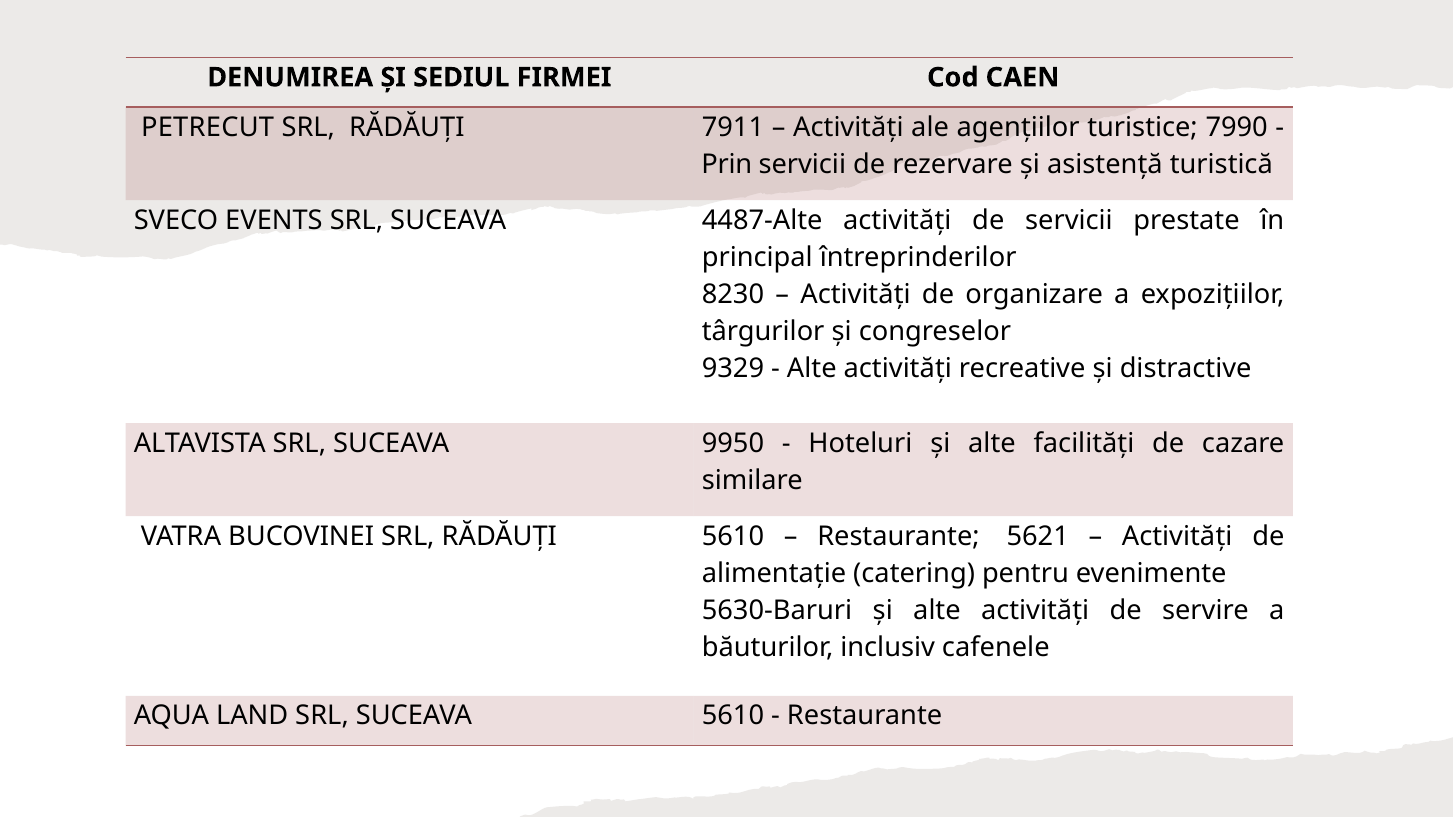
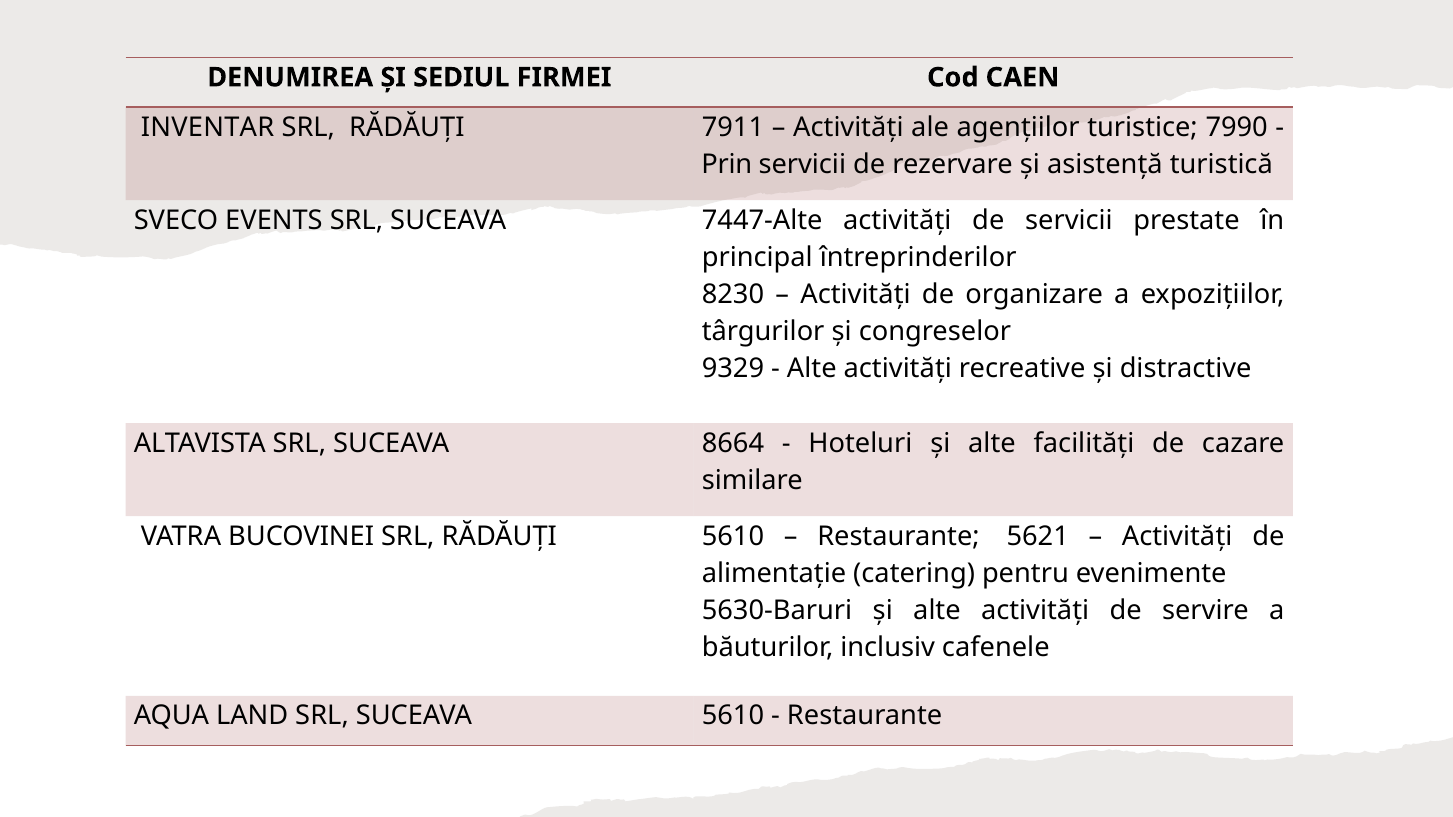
PETRECUT: PETRECUT -> INVENTAR
4487-Alte: 4487-Alte -> 7447-Alte
9950: 9950 -> 8664
